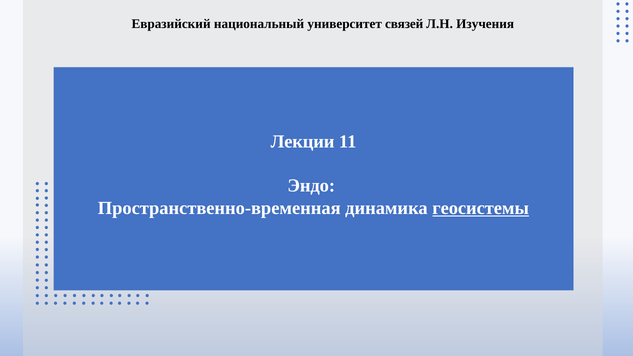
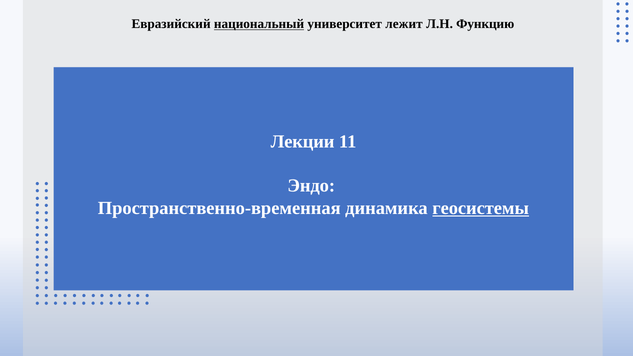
национальный underline: none -> present
связей: связей -> лежит
Изучения: Изучения -> Функцию
